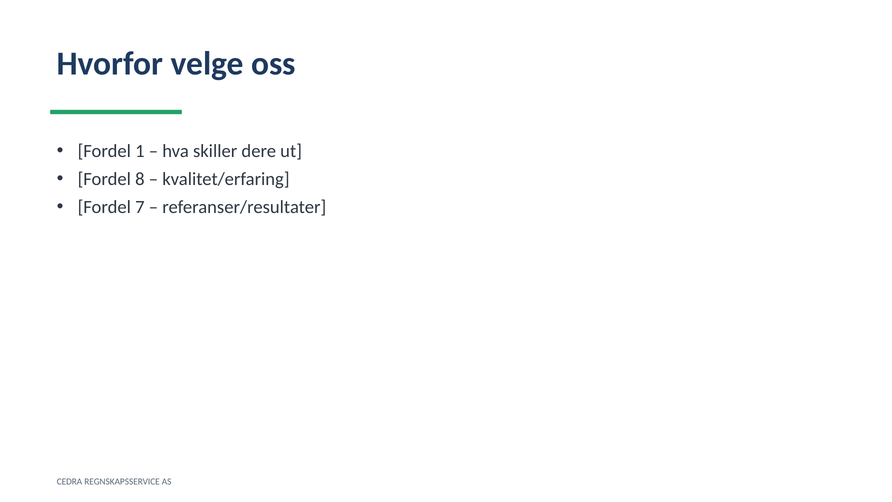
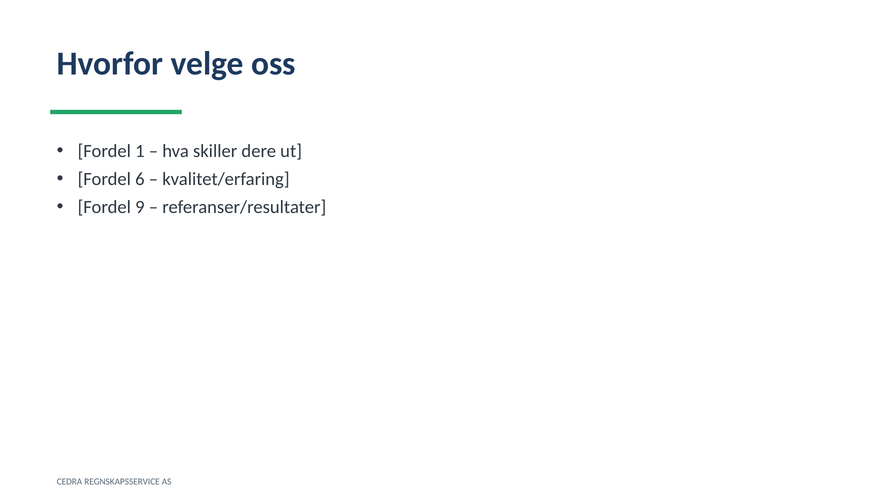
8: 8 -> 6
7: 7 -> 9
